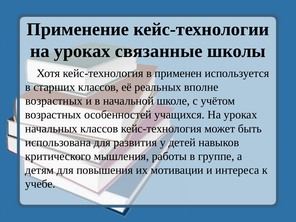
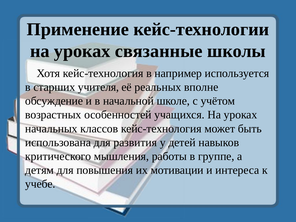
применен: применен -> например
старших классов: классов -> учителя
возрастных at (54, 101): возрастных -> обсуждение
